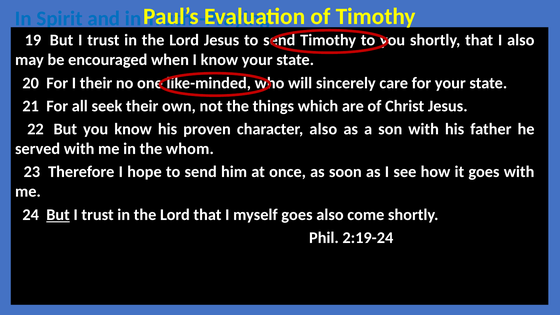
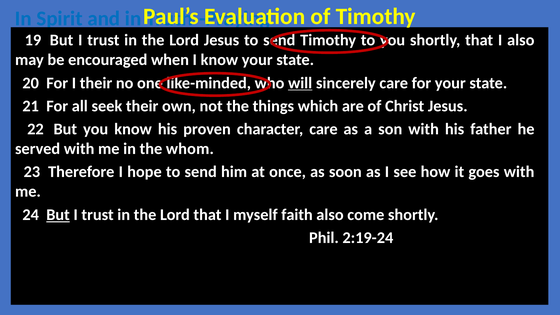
will underline: none -> present
character also: also -> care
myself goes: goes -> faith
